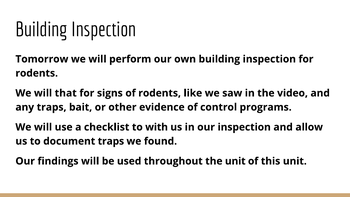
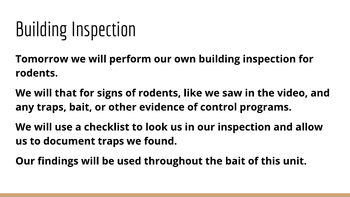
with: with -> look
the unit: unit -> bait
